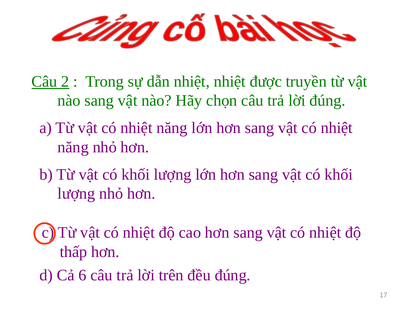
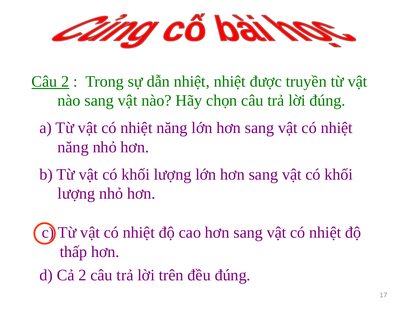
Cả 6: 6 -> 2
